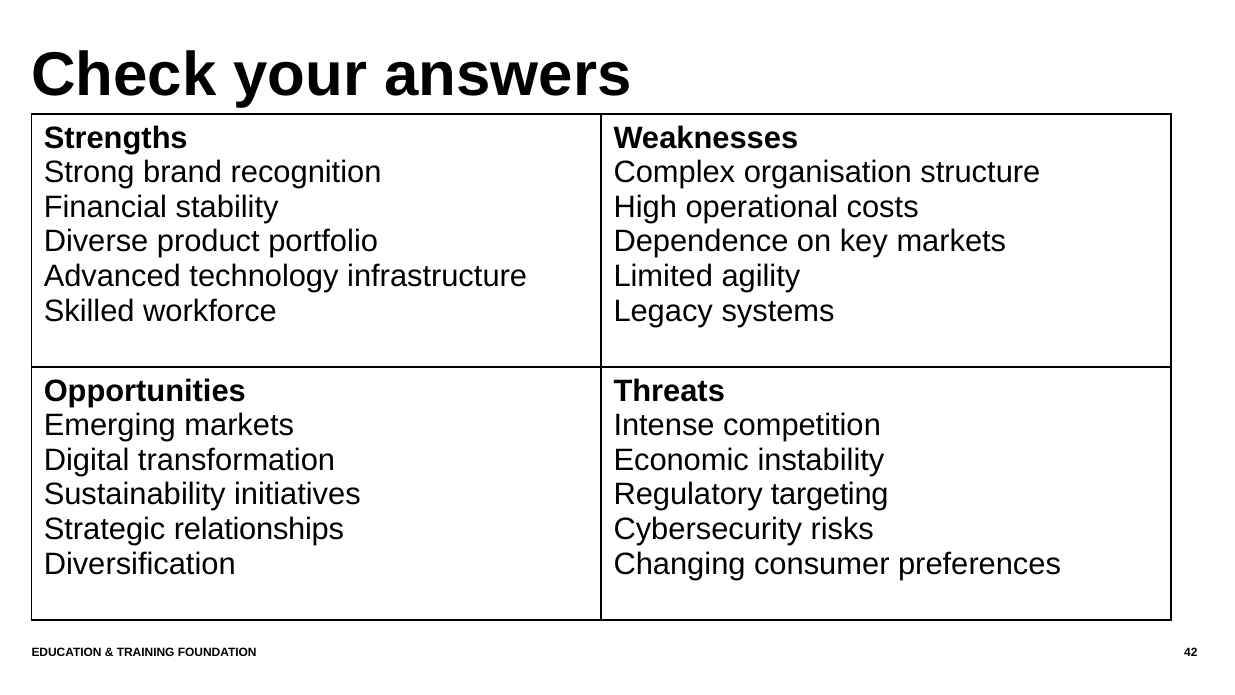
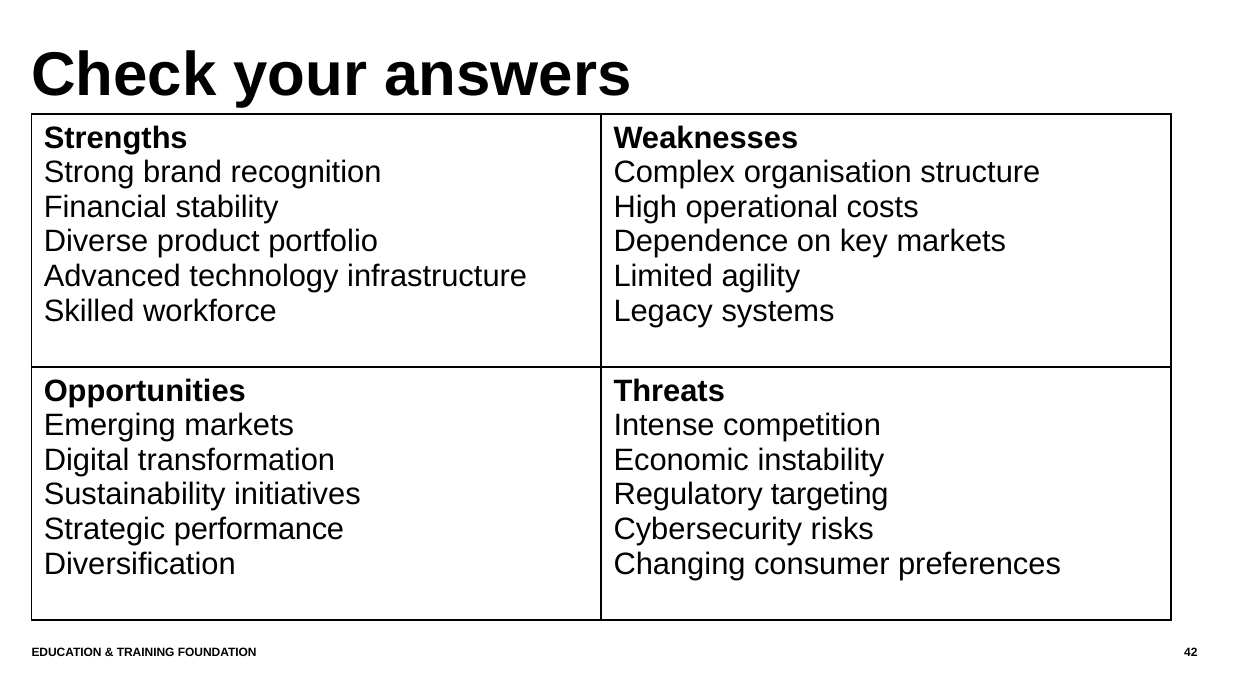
relationships: relationships -> performance
